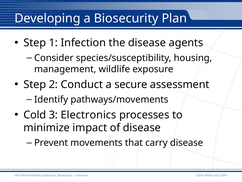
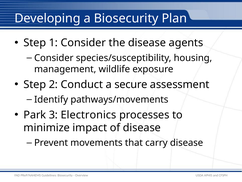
1 Infection: Infection -> Consider
Cold: Cold -> Park
